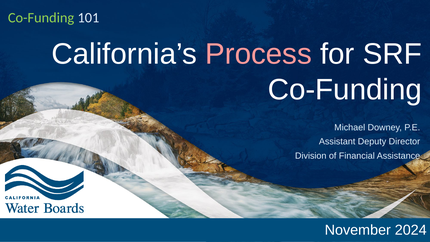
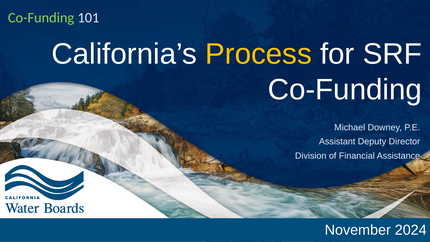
Process colour: pink -> yellow
